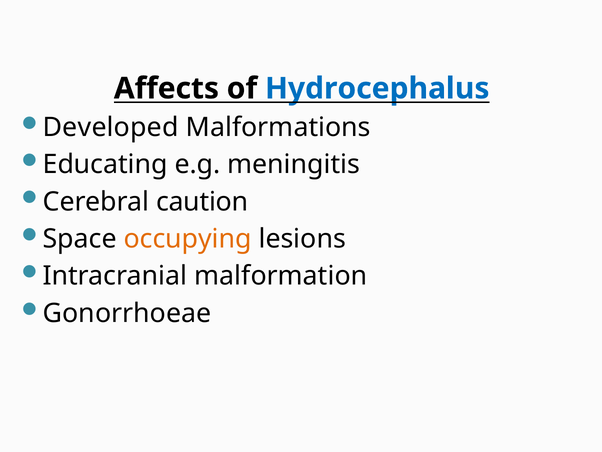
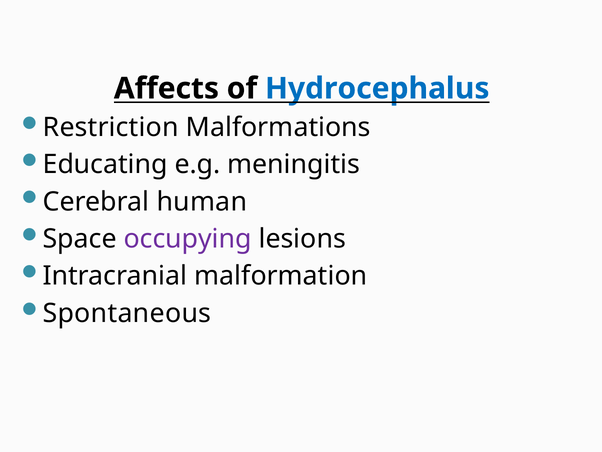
Developed: Developed -> Restriction
caution: caution -> human
occupying colour: orange -> purple
Gonorrhoeae: Gonorrhoeae -> Spontaneous
